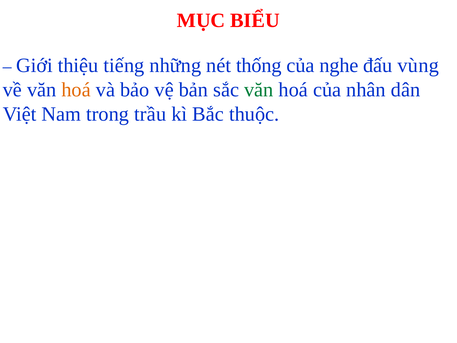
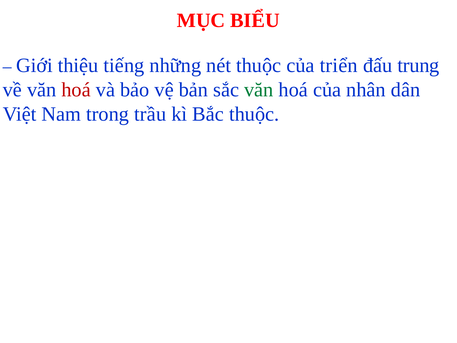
nét thống: thống -> thuộc
nghe: nghe -> triển
vùng: vùng -> trung
hoá at (76, 90) colour: orange -> red
